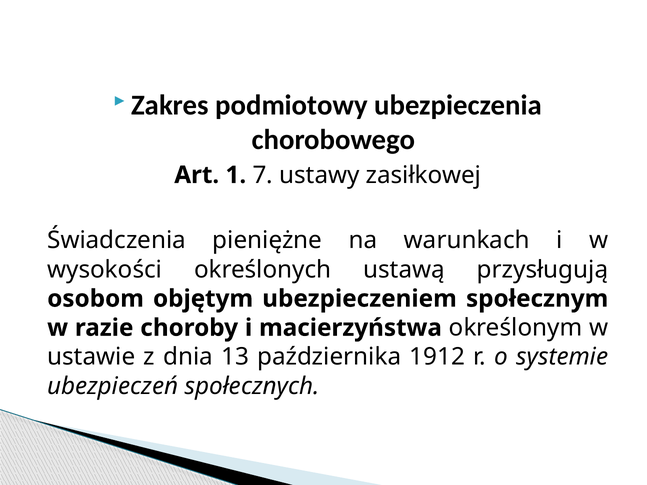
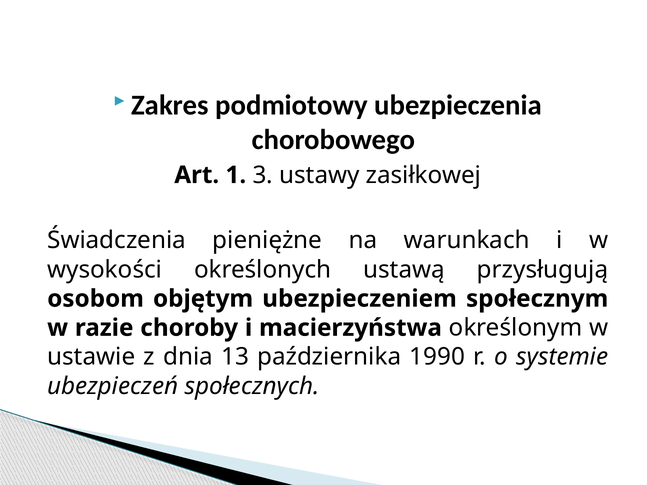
7: 7 -> 3
1912: 1912 -> 1990
